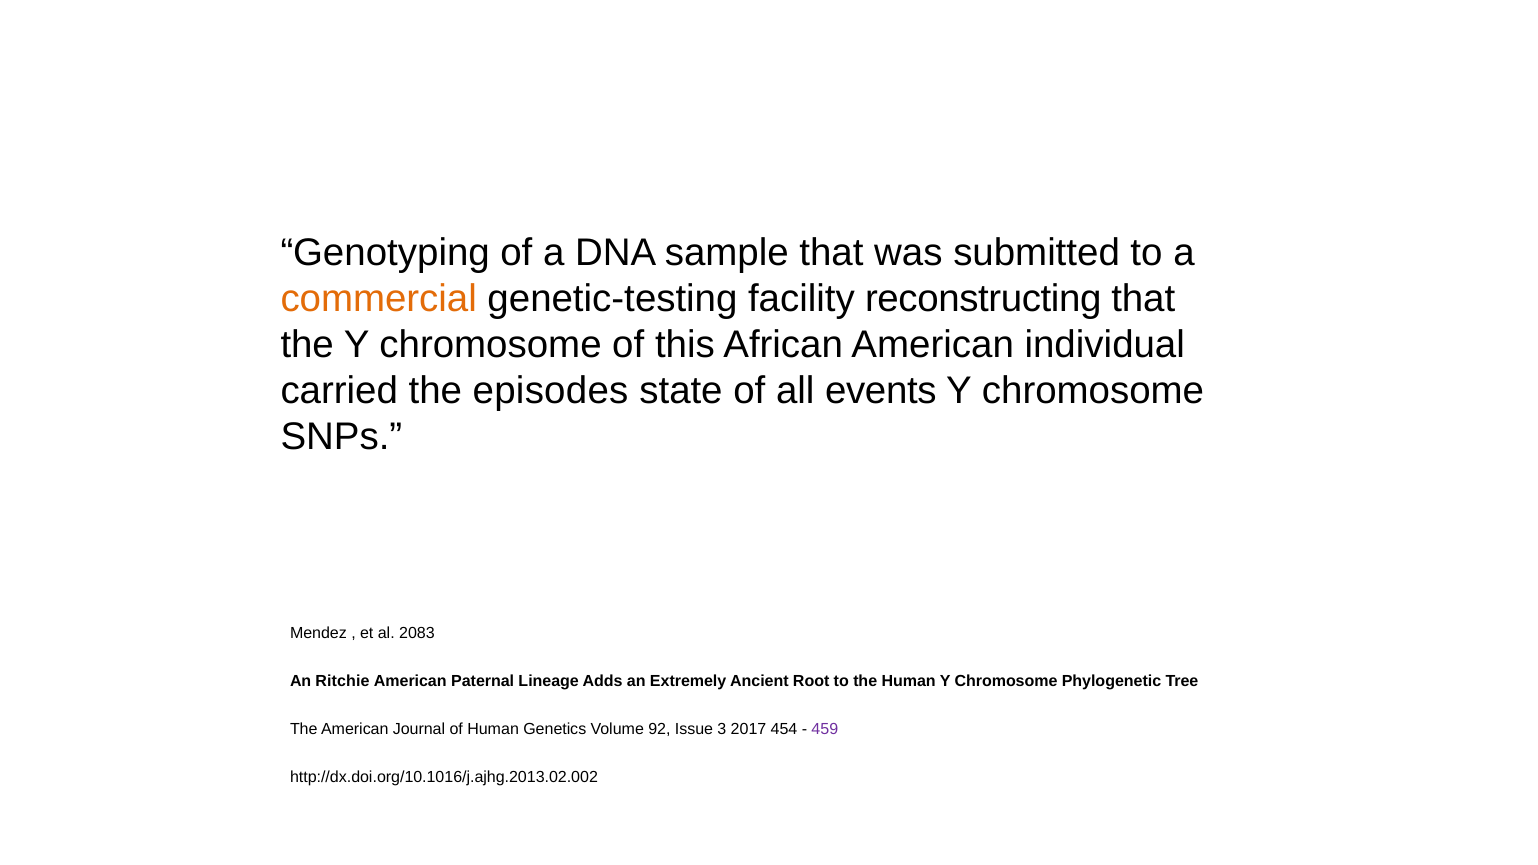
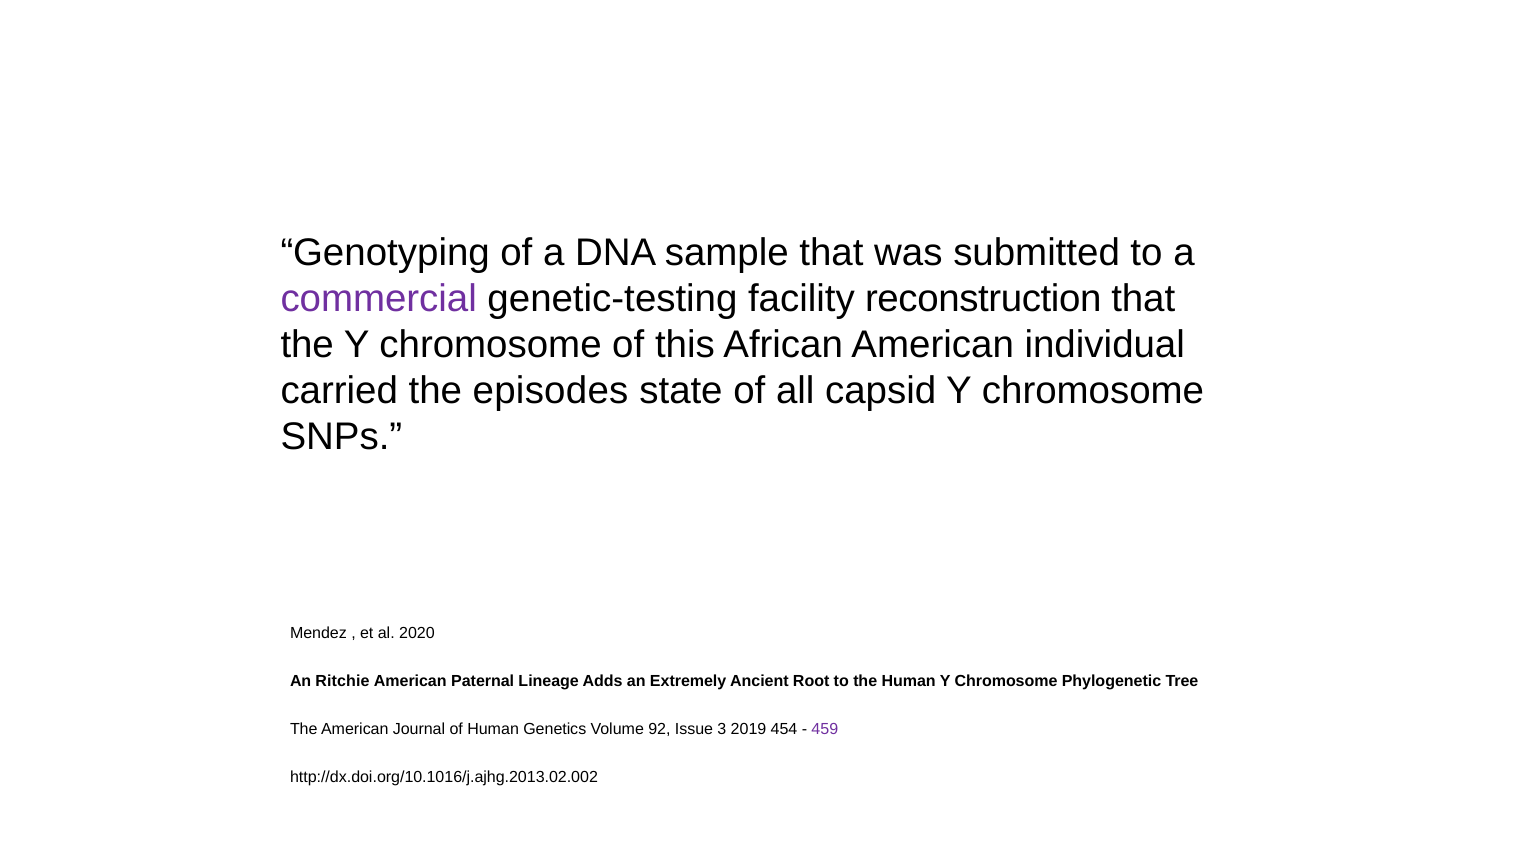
commercial colour: orange -> purple
reconstructing: reconstructing -> reconstruction
events: events -> capsid
2083: 2083 -> 2020
2017: 2017 -> 2019
